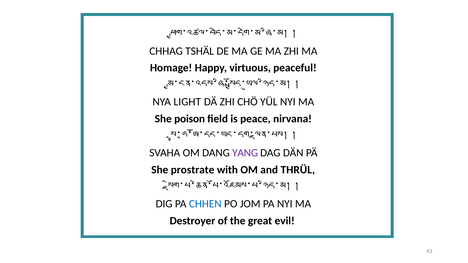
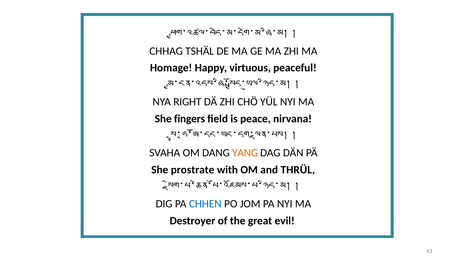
LIGHT: LIGHT -> RIGHT
poison: poison -> fingers
YANG colour: purple -> orange
